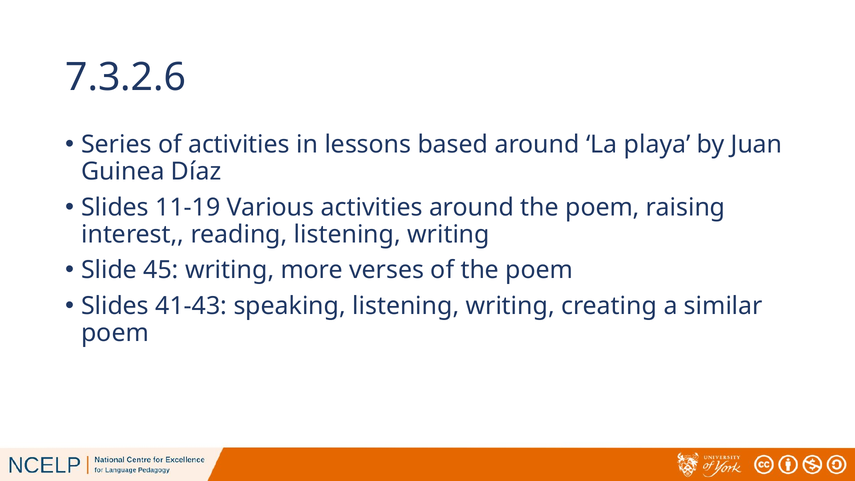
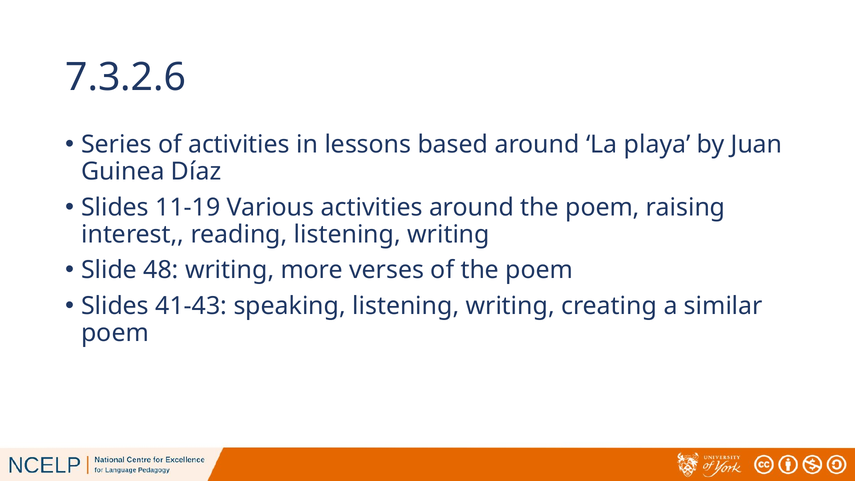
45: 45 -> 48
